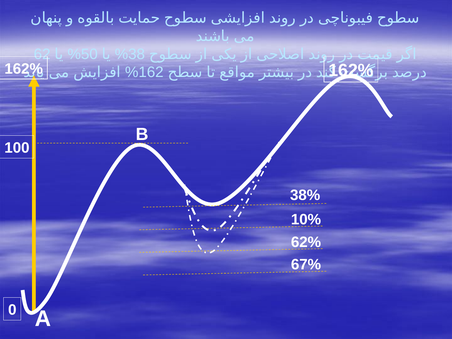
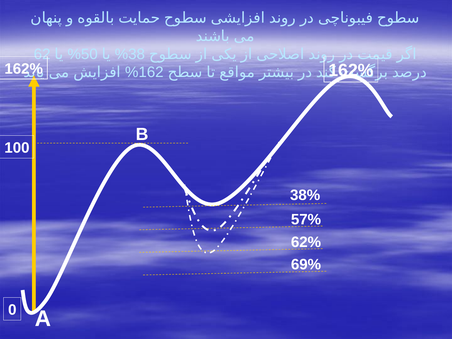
10%: 10% -> 57%
67%: 67% -> 69%
